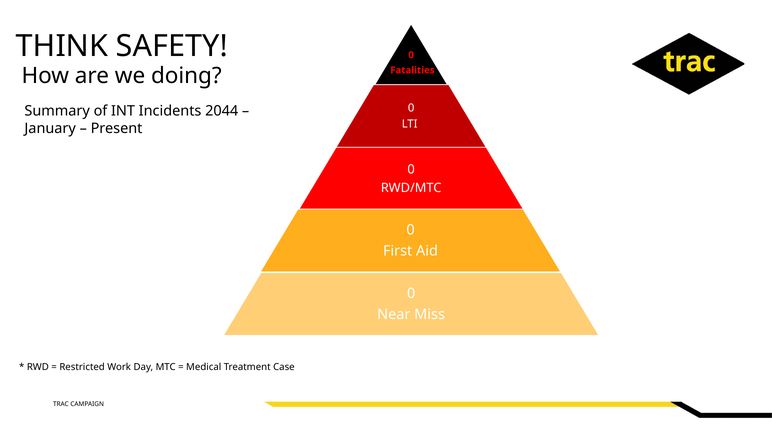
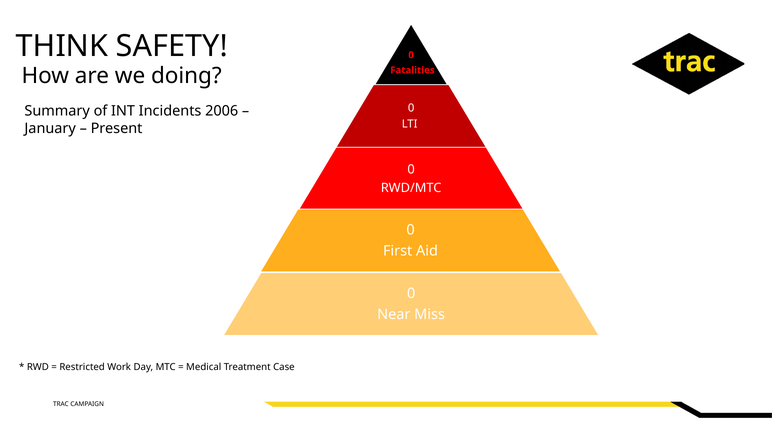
2044: 2044 -> 2006
